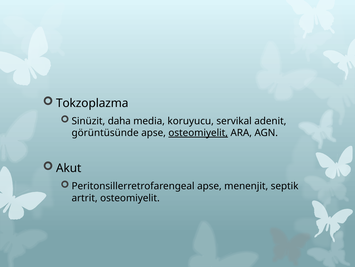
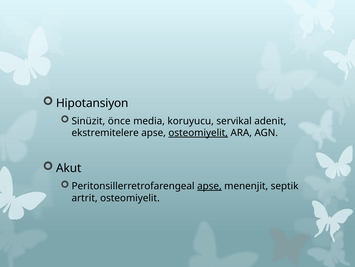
Tokzoplazma: Tokzoplazma -> Hipotansiyon
daha: daha -> önce
görüntüsünde: görüntüsünde -> ekstremitelere
apse at (209, 186) underline: none -> present
